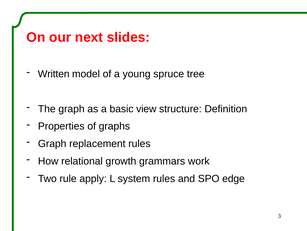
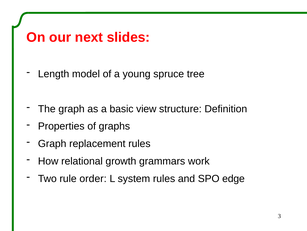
Written: Written -> Length
apply: apply -> order
